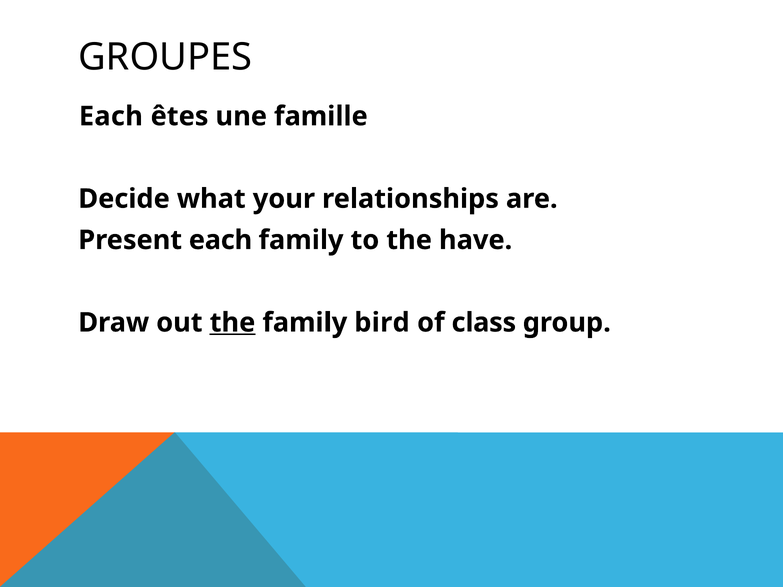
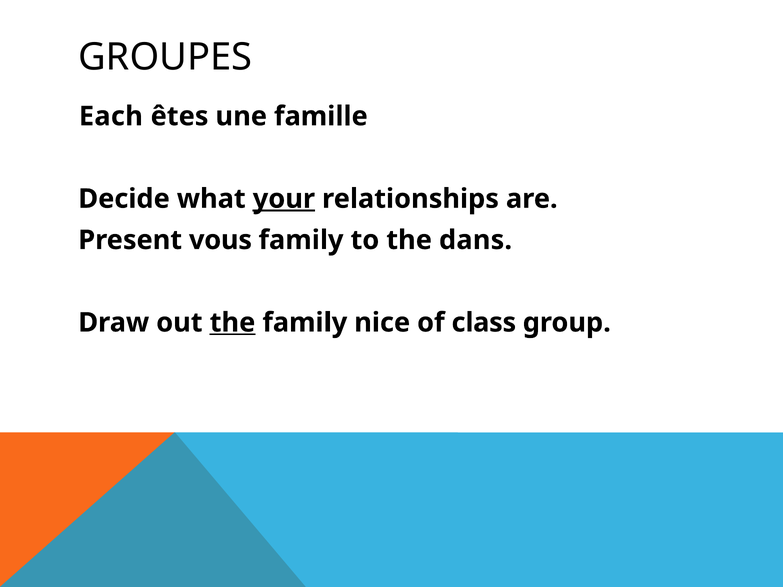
your underline: none -> present
Present each: each -> vous
have: have -> dans
bird: bird -> nice
